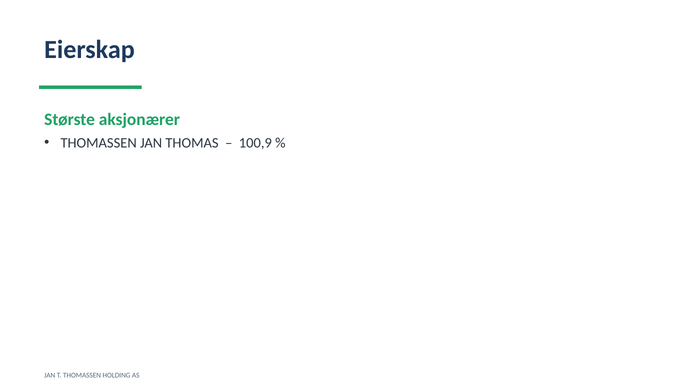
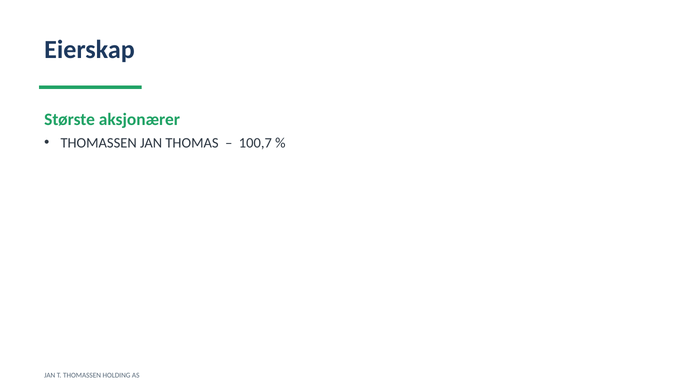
100,9: 100,9 -> 100,7
